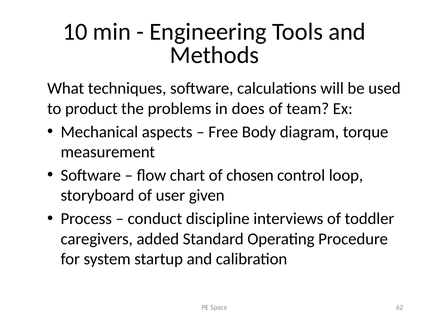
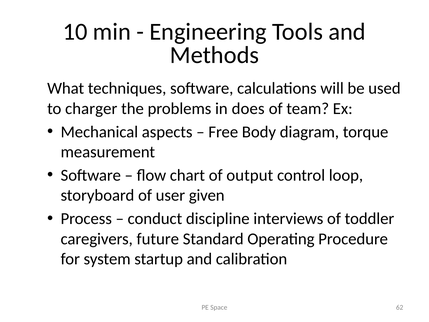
product: product -> charger
chosen: chosen -> output
added: added -> future
